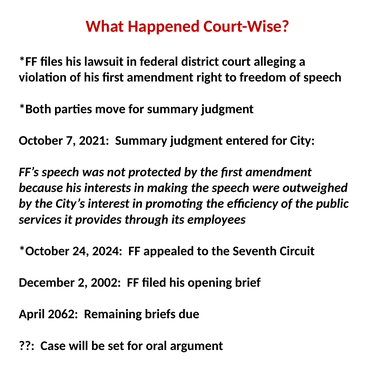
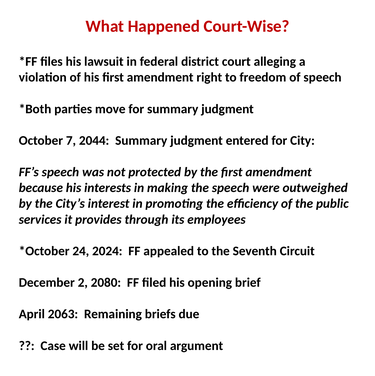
2021: 2021 -> 2044
2002: 2002 -> 2080
2062: 2062 -> 2063
